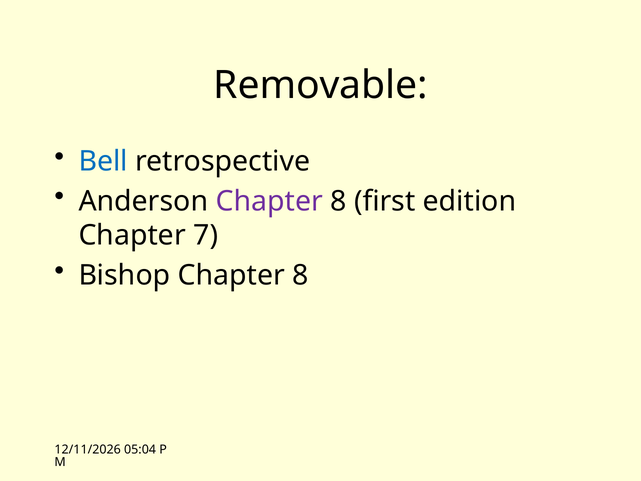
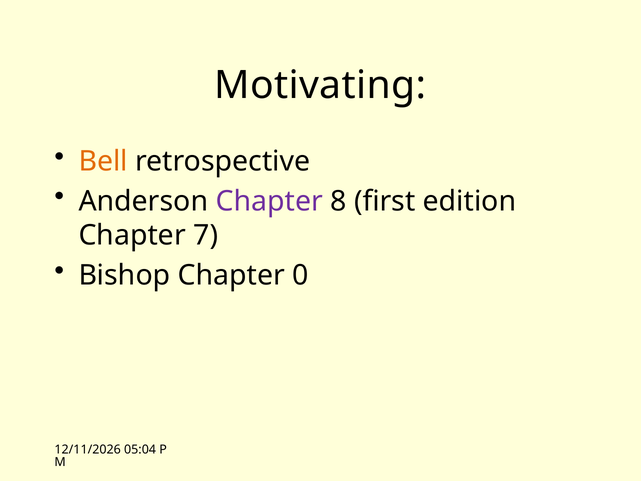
Removable: Removable -> Motivating
Bell colour: blue -> orange
Bishop Chapter 8: 8 -> 0
